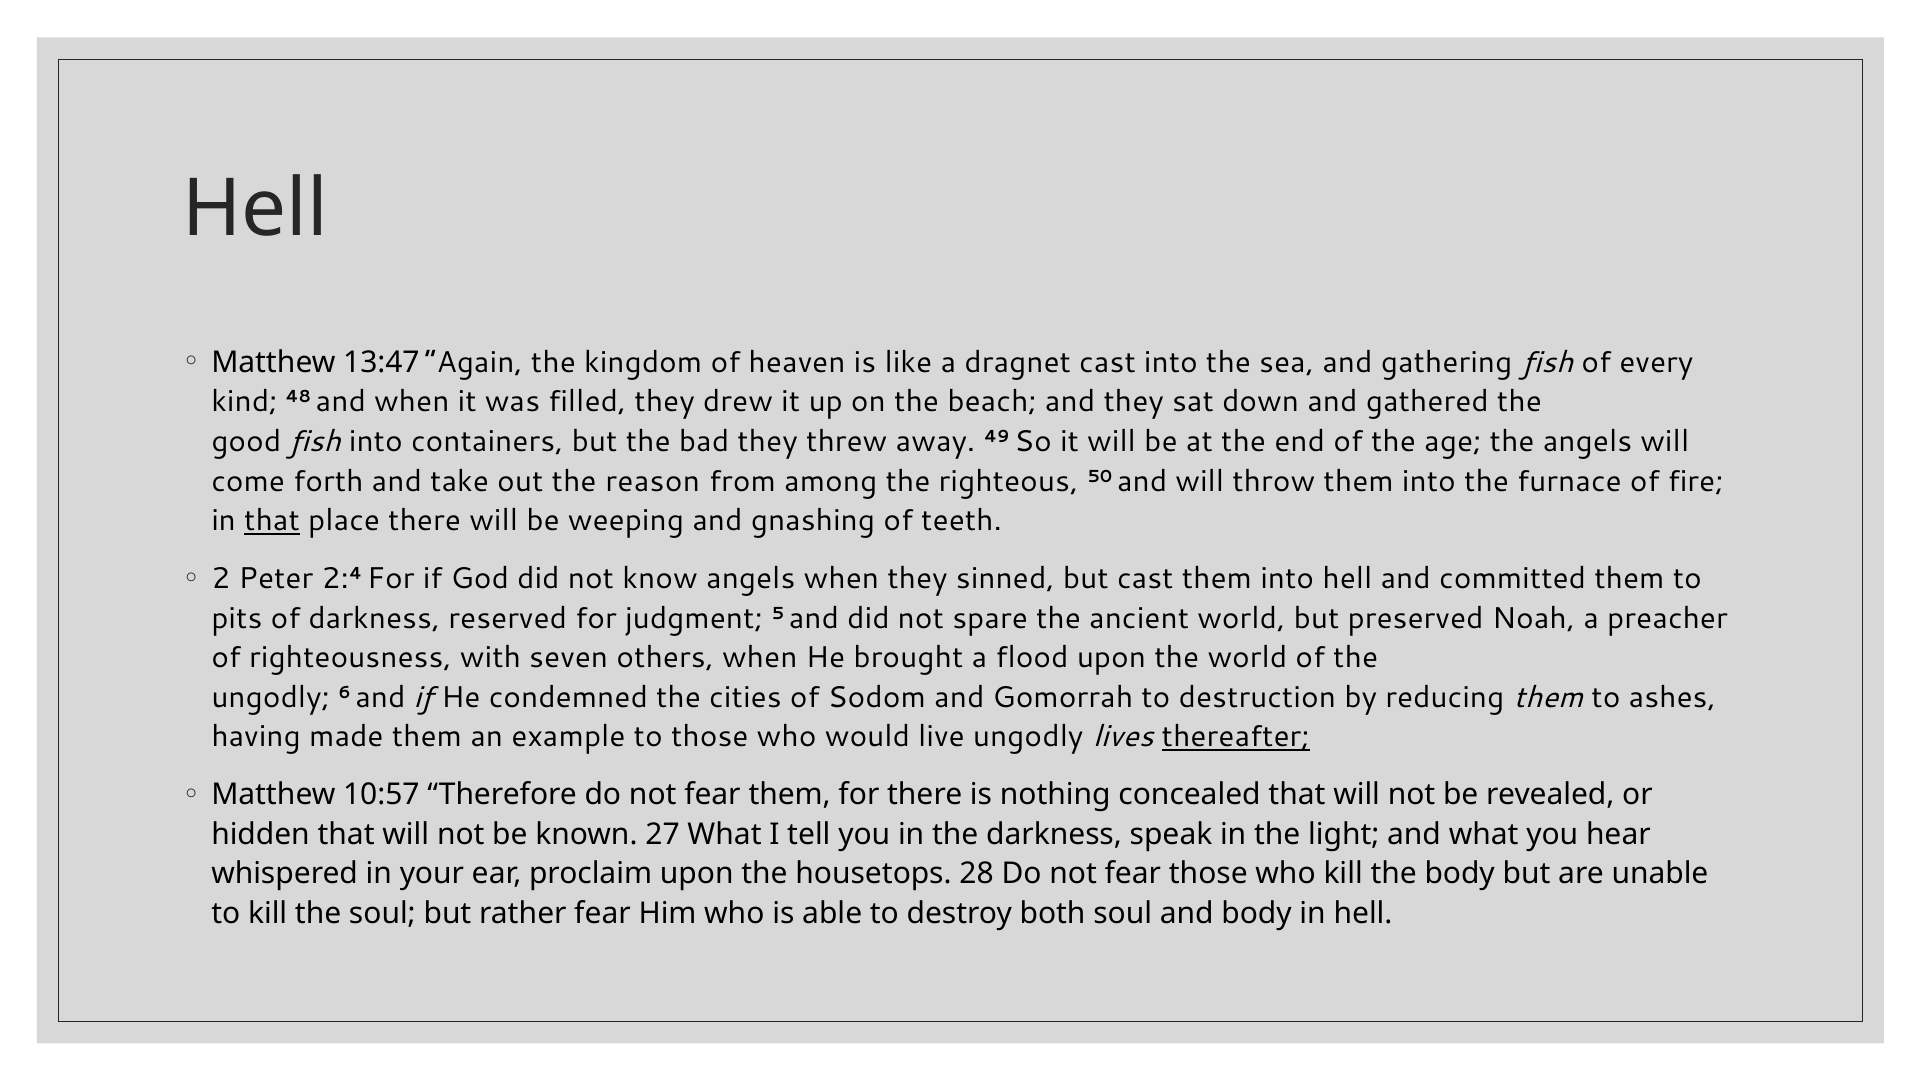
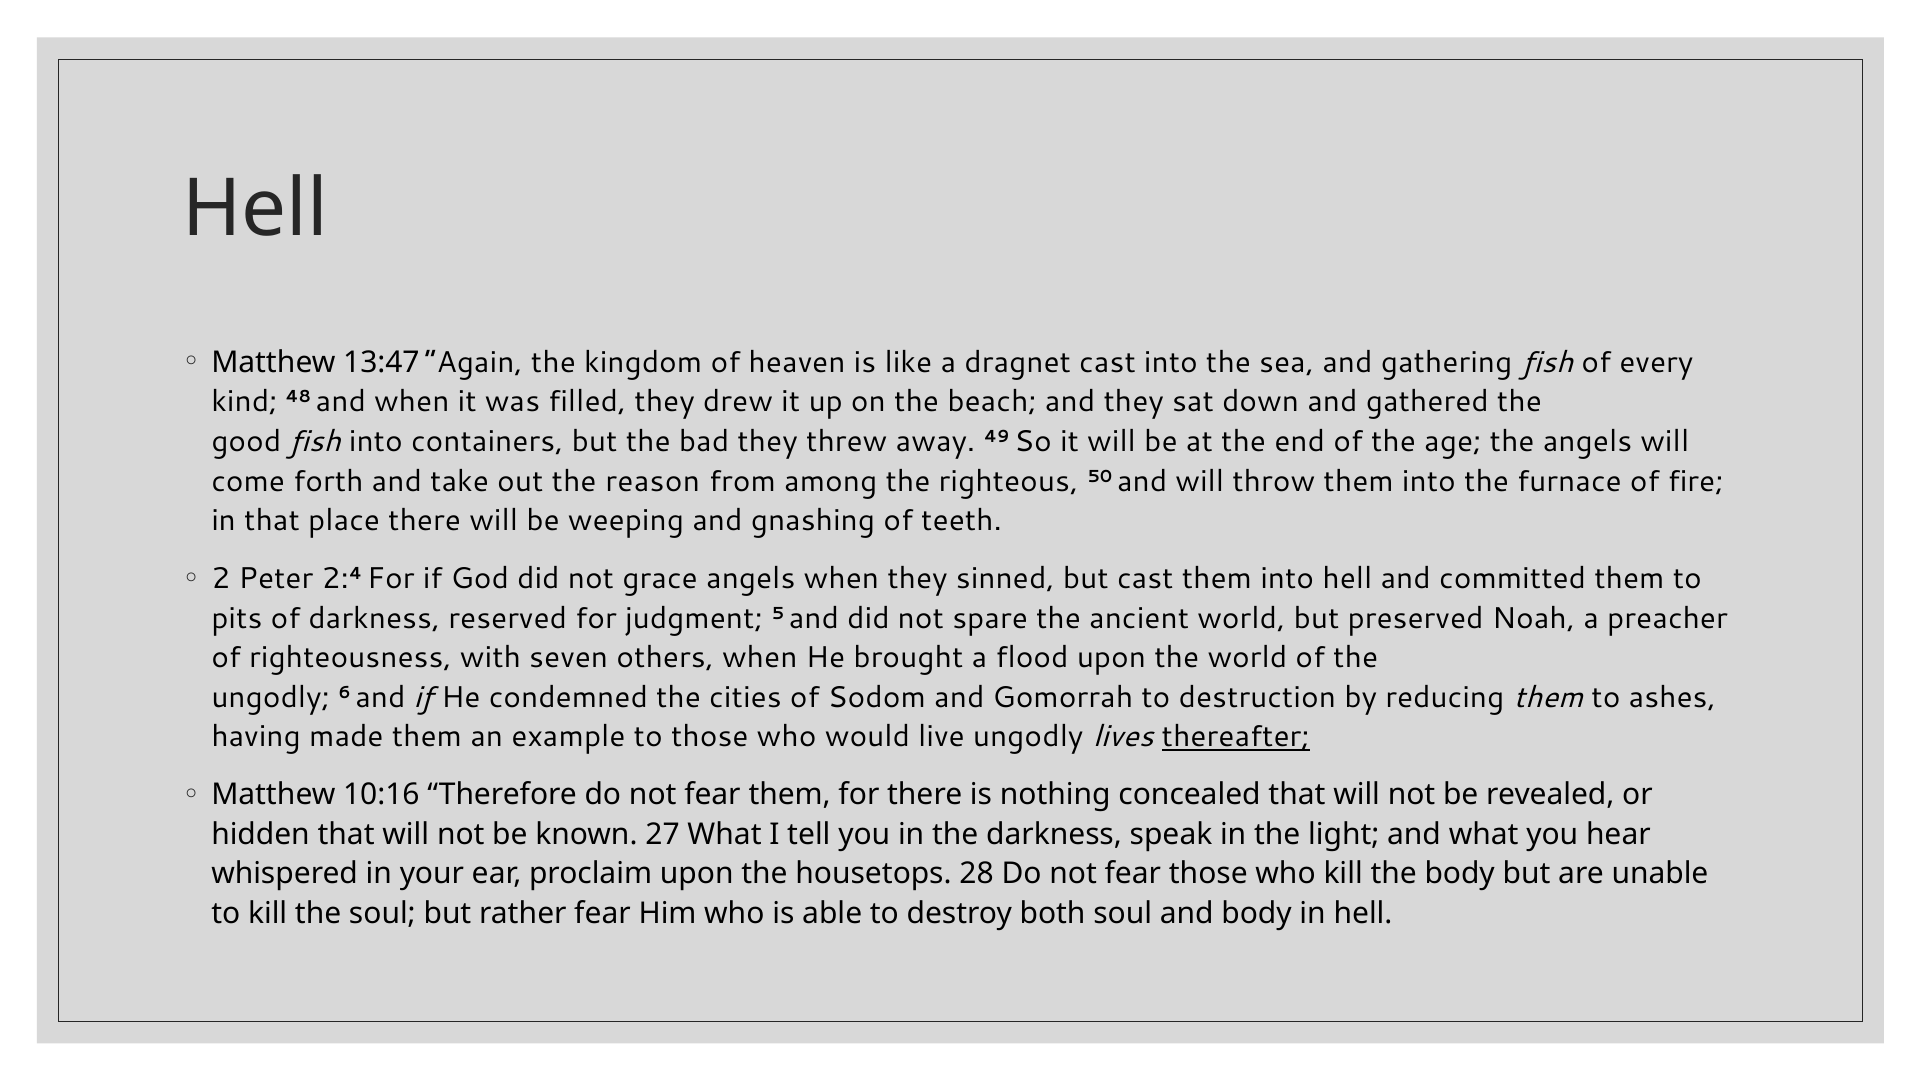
that at (272, 521) underline: present -> none
know: know -> grace
10:57: 10:57 -> 10:16
